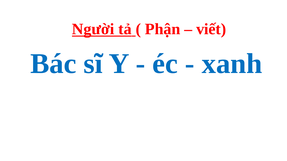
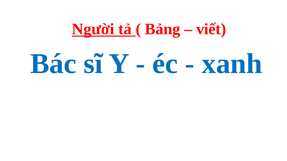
Phận: Phận -> Bảng
